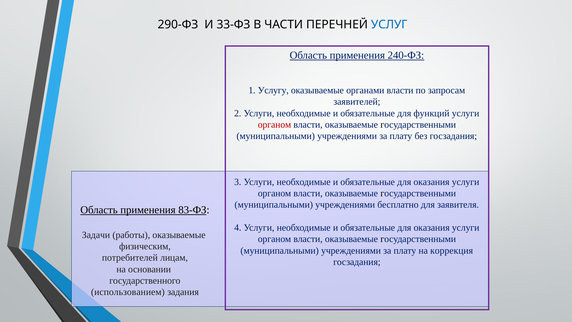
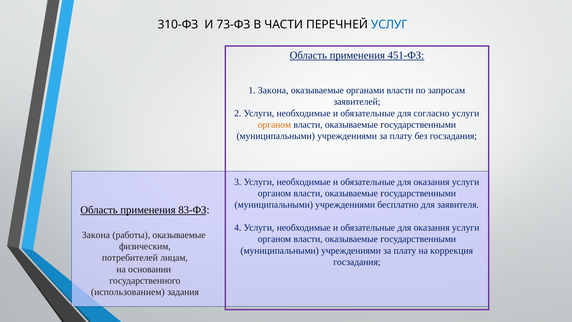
290-ФЗ: 290-ФЗ -> 310-ФЗ
33-ФЗ: 33-ФЗ -> 73-ФЗ
240-ФЗ: 240-ФЗ -> 451-ФЗ
1 Услугу: Услугу -> Закона
функций: функций -> согласно
органом at (274, 125) colour: red -> orange
Задачи at (96, 235): Задачи -> Закона
